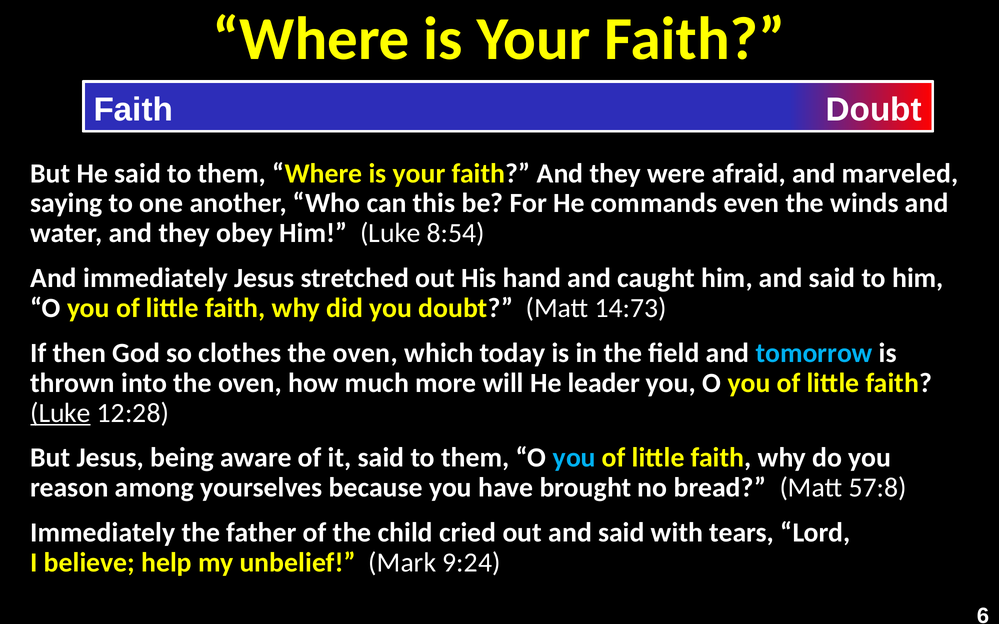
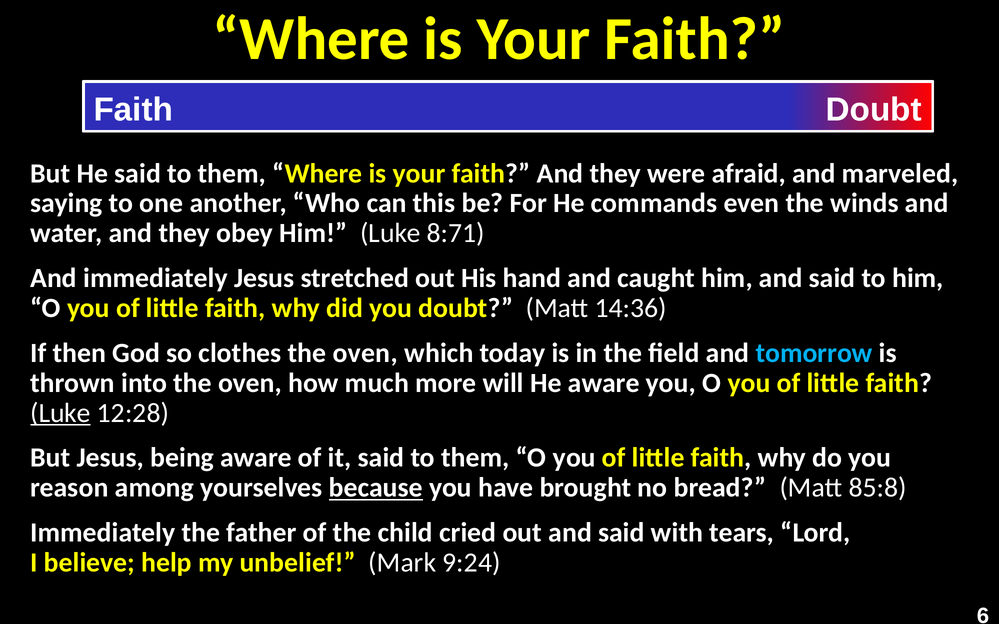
8:54: 8:54 -> 8:71
14:73: 14:73 -> 14:36
He leader: leader -> aware
you at (574, 458) colour: light blue -> white
because underline: none -> present
57:8: 57:8 -> 85:8
